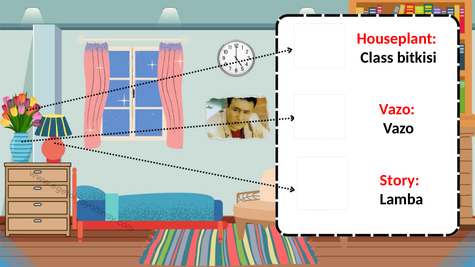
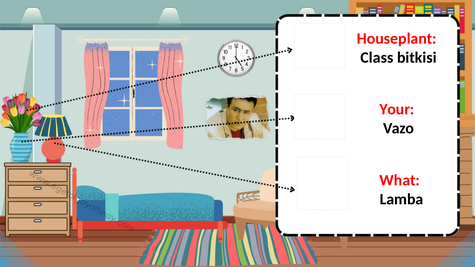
Vazo at (397, 109): Vazo -> Your
Story: Story -> What
